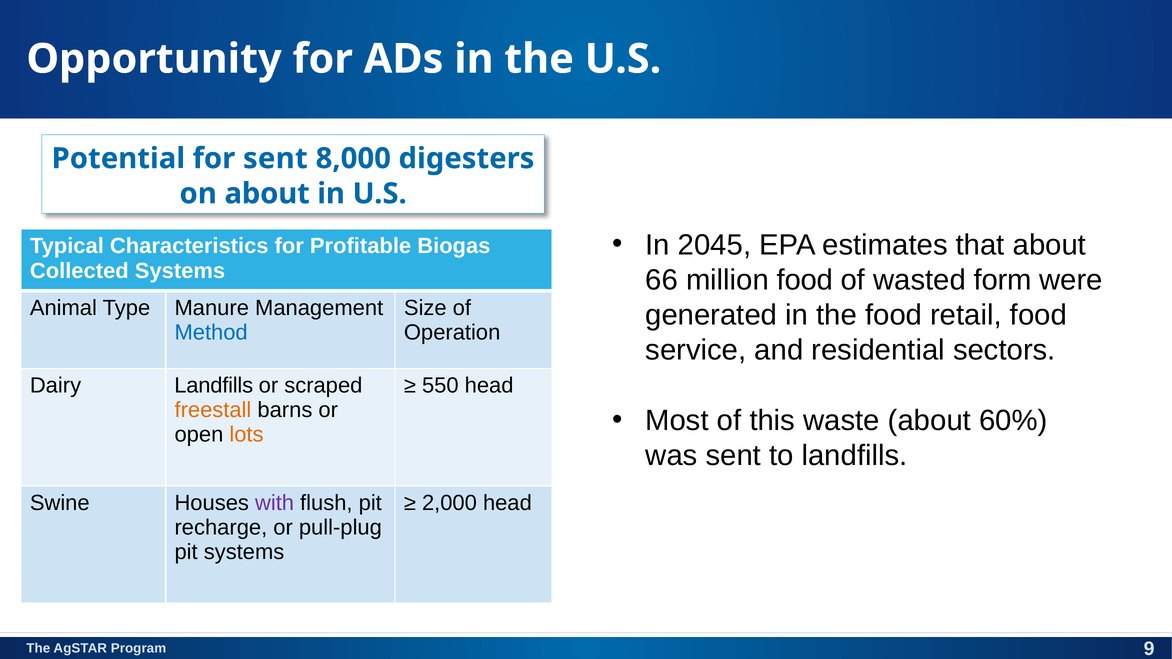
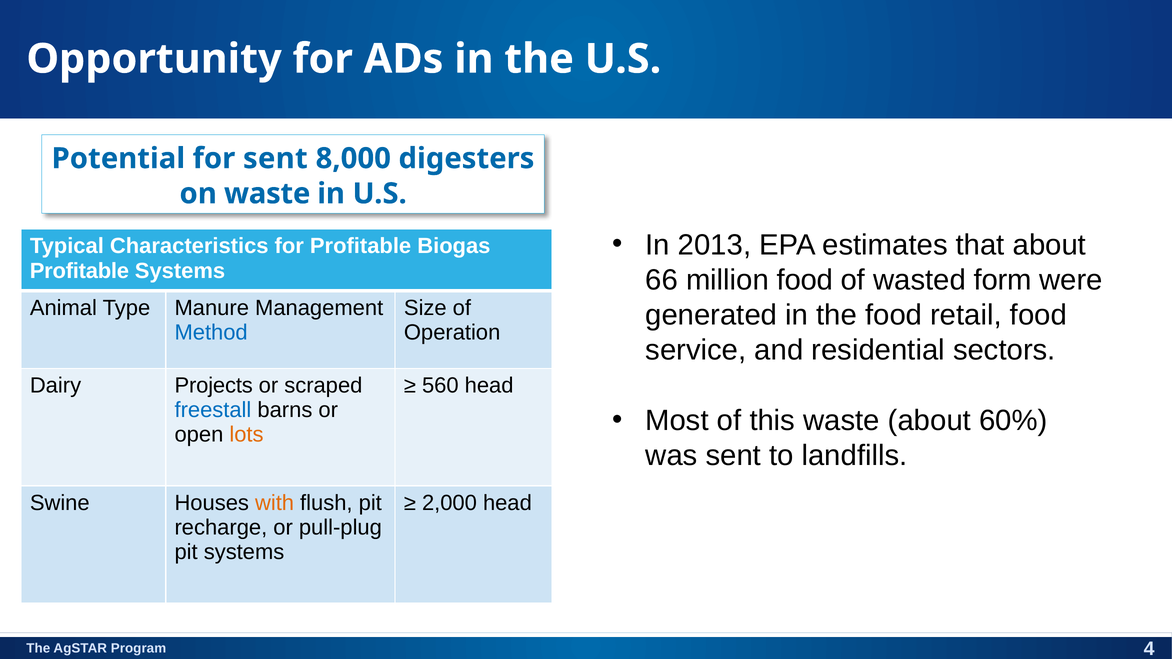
on about: about -> waste
2045: 2045 -> 2013
Collected at (79, 271): Collected -> Profitable
Dairy Landfills: Landfills -> Projects
550: 550 -> 560
freestall colour: orange -> blue
with colour: purple -> orange
9: 9 -> 4
